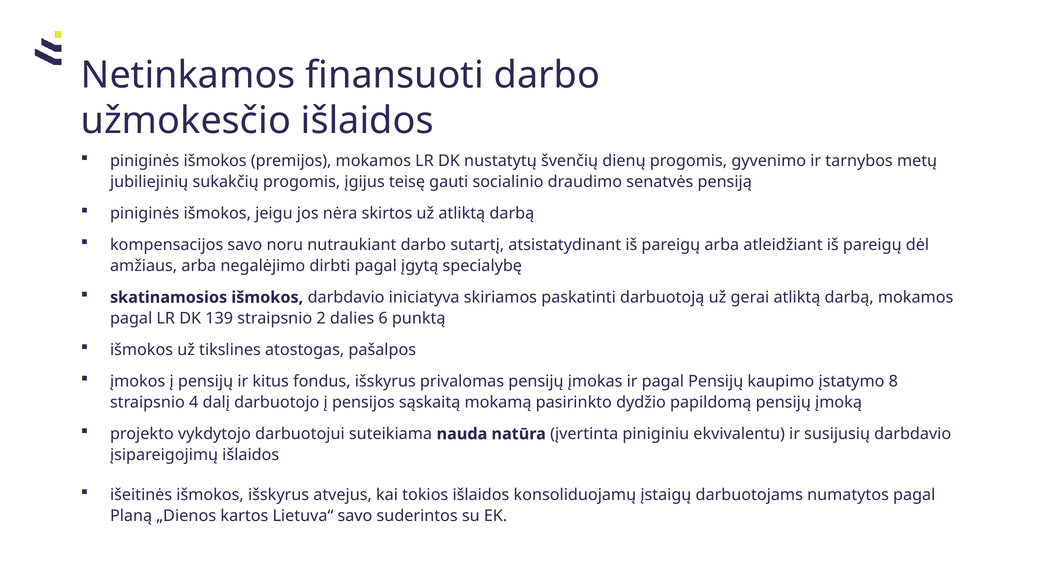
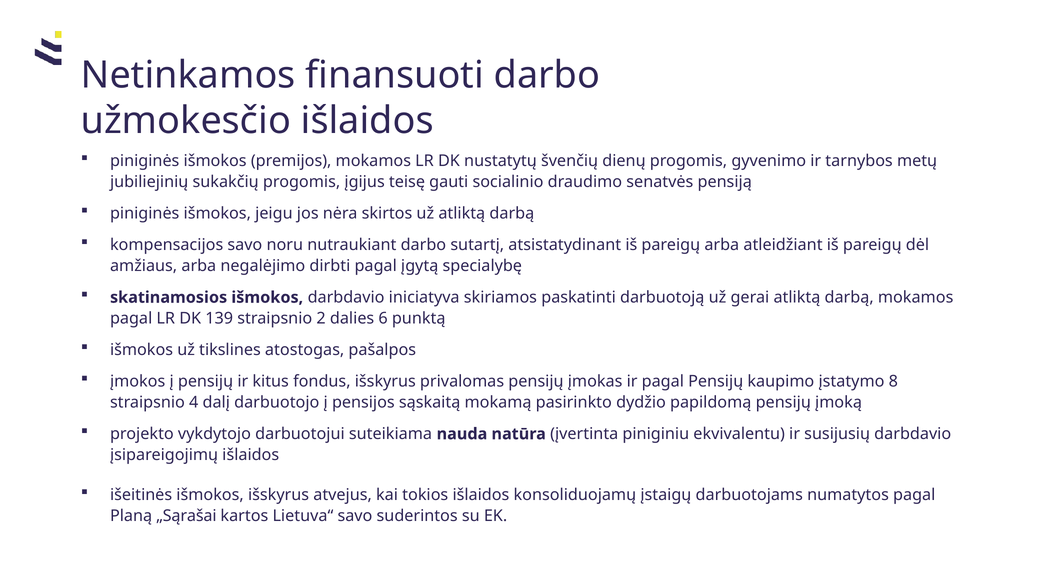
„Dienos: „Dienos -> „Sąrašai
